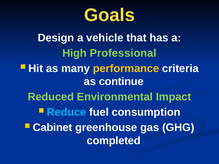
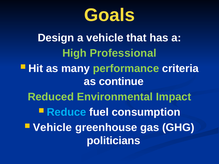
performance colour: yellow -> light green
Cabinet at (52, 128): Cabinet -> Vehicle
completed: completed -> politicians
